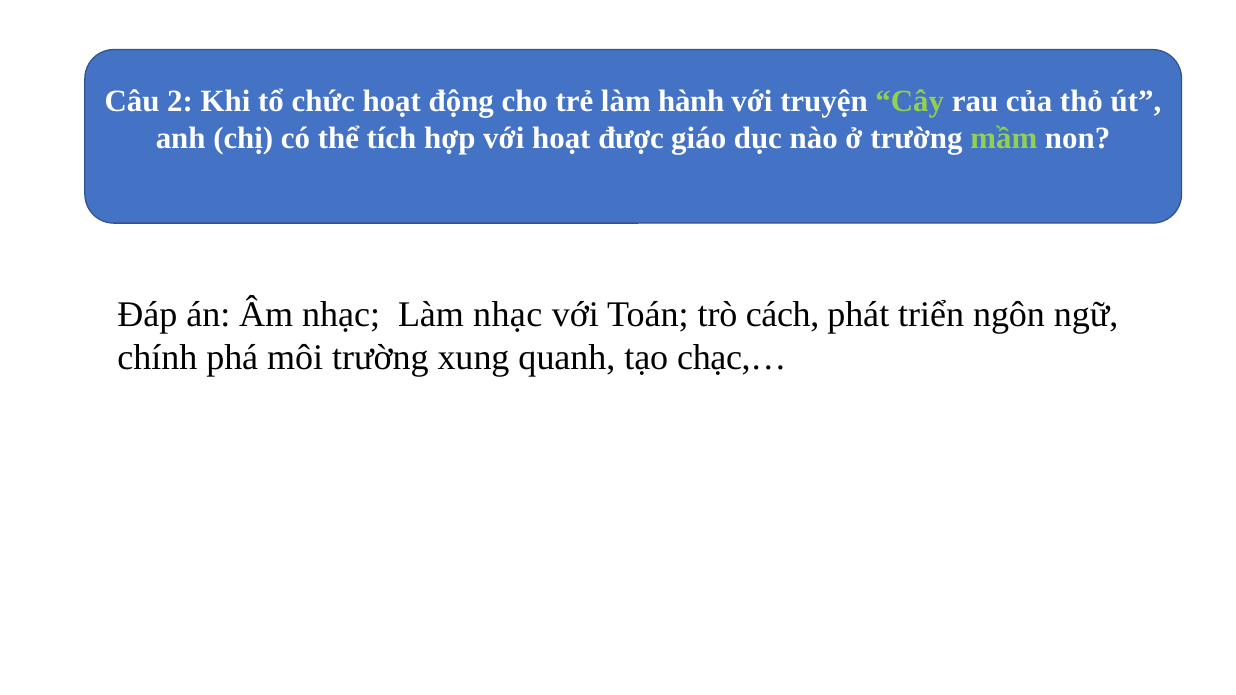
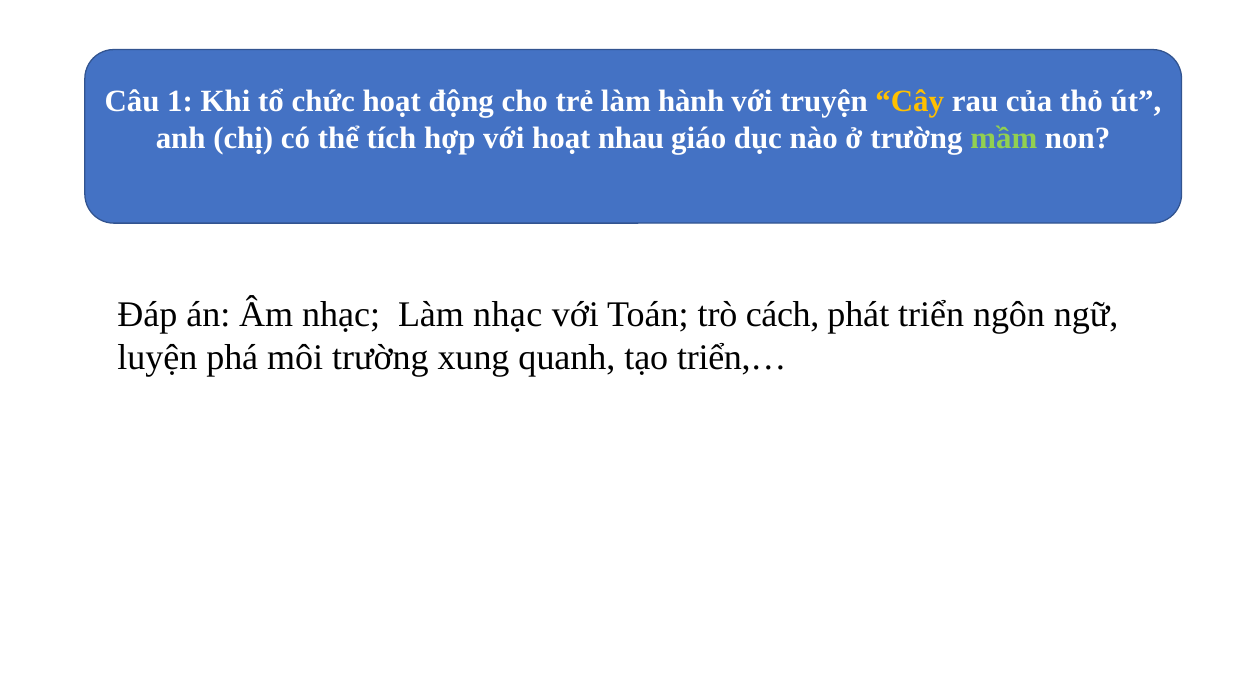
2: 2 -> 1
Cây colour: light green -> yellow
được: được -> nhau
chính: chính -> luyện
chạc,…: chạc,… -> triển,…
